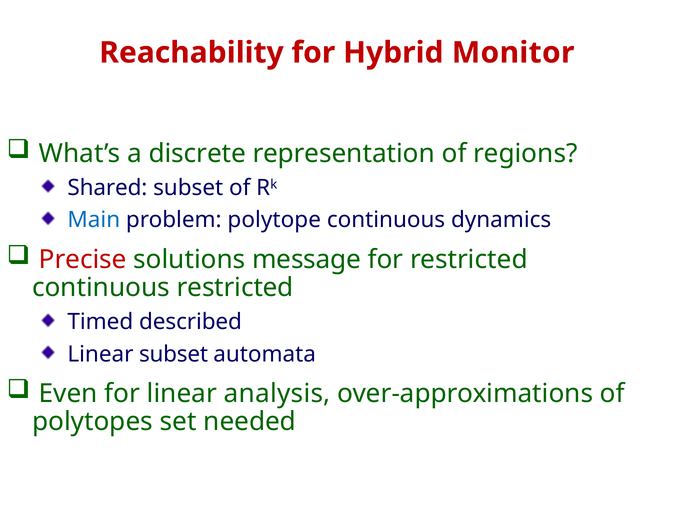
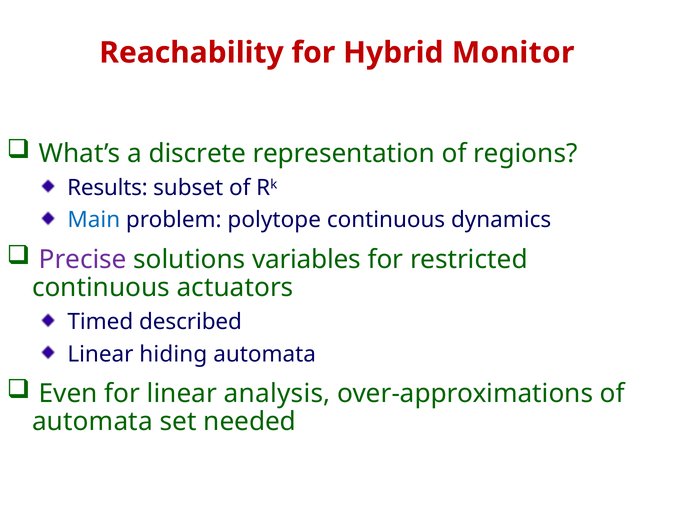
Shared: Shared -> Results
Precise colour: red -> purple
message: message -> variables
continuous restricted: restricted -> actuators
Linear subset: subset -> hiding
polytopes at (93, 422): polytopes -> automata
